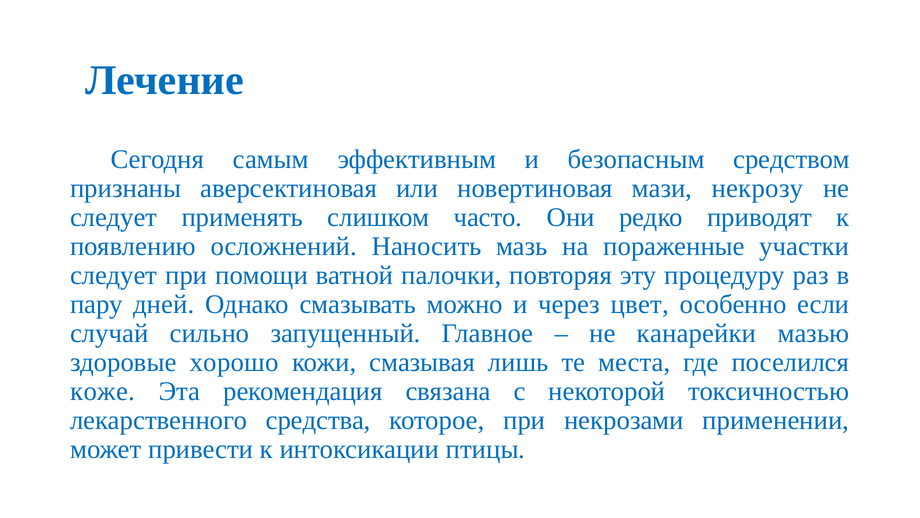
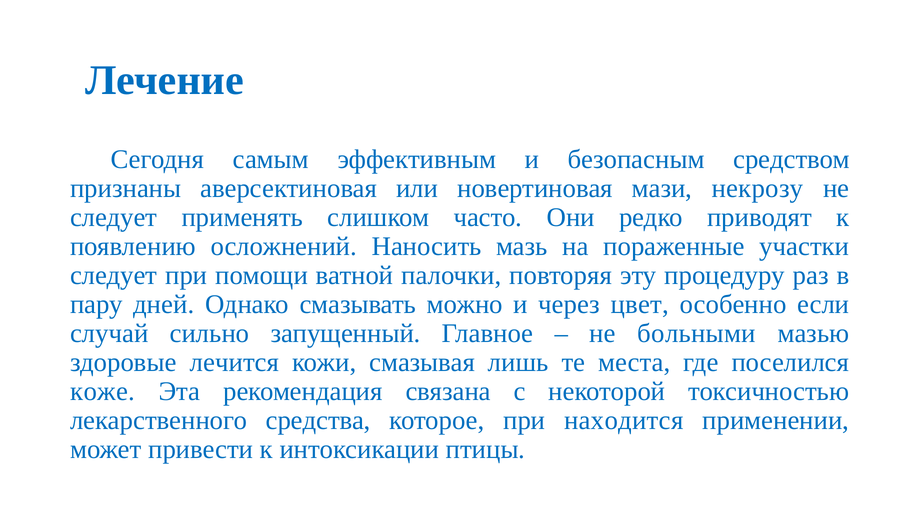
канарейки: канарейки -> больными
хорошо: хорошо -> лечится
некрозами: некрозами -> находится
